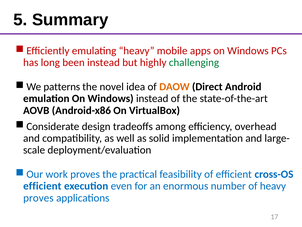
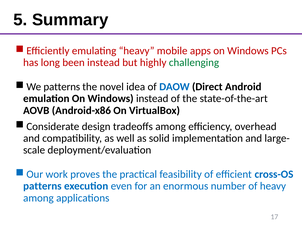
DAOW colour: orange -> blue
efficient at (42, 186): efficient -> patterns
proves at (38, 197): proves -> among
